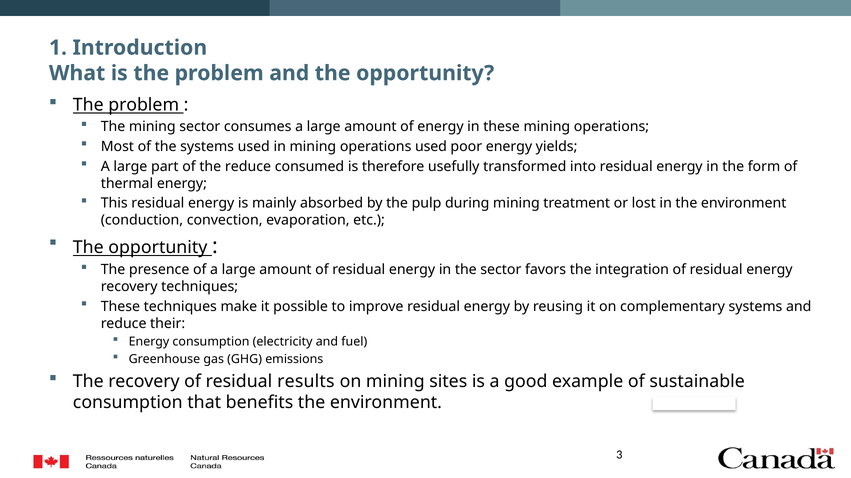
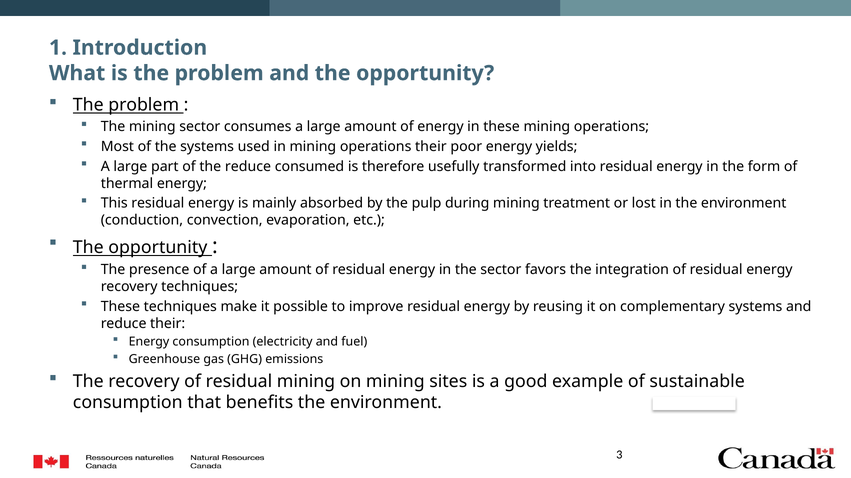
operations used: used -> their
residual results: results -> mining
